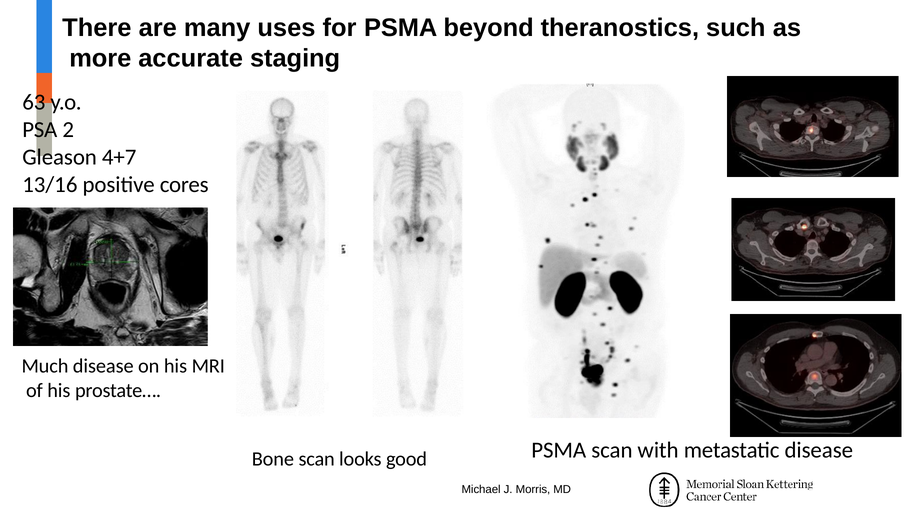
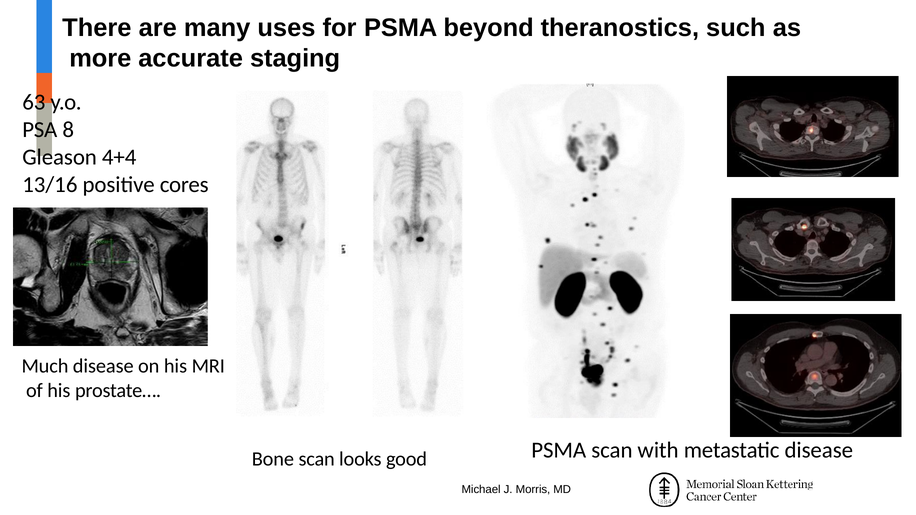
2: 2 -> 8
4+7: 4+7 -> 4+4
